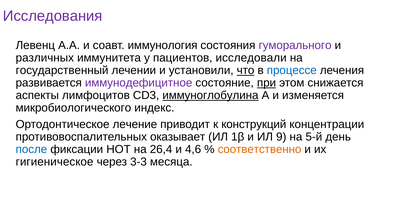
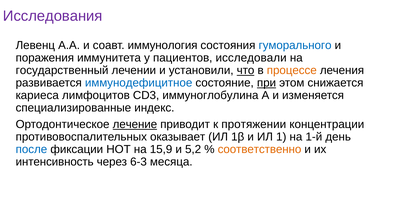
гуморального colour: purple -> blue
различных: различных -> поражения
процессе colour: blue -> orange
иммунодефицитное colour: purple -> blue
аспекты: аспекты -> кариеса
иммуноглобулина underline: present -> none
микробиологического: микробиологического -> специализированные
лечение underline: none -> present
конструкций: конструкций -> протяжении
9: 9 -> 1
5-й: 5-й -> 1-й
26,4: 26,4 -> 15,9
4,6: 4,6 -> 5,2
гигиеническое: гигиеническое -> интенсивность
3-3: 3-3 -> 6-3
